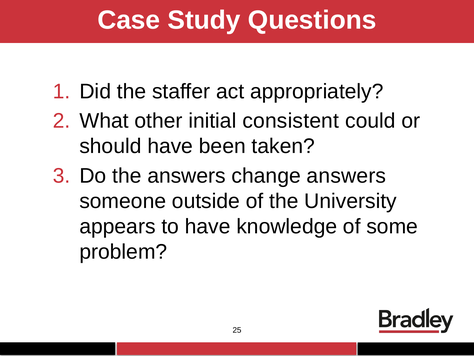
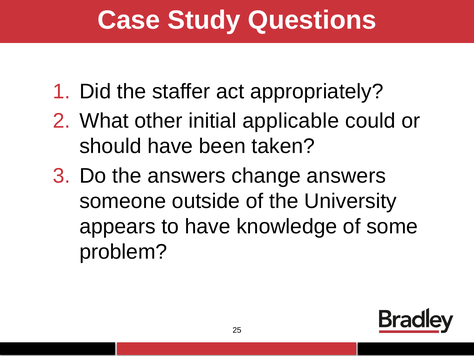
consistent: consistent -> applicable
